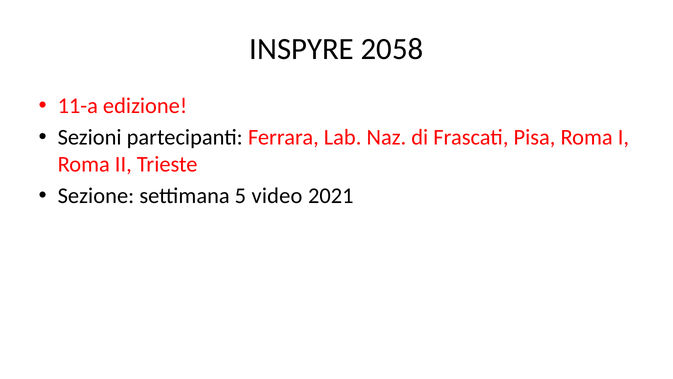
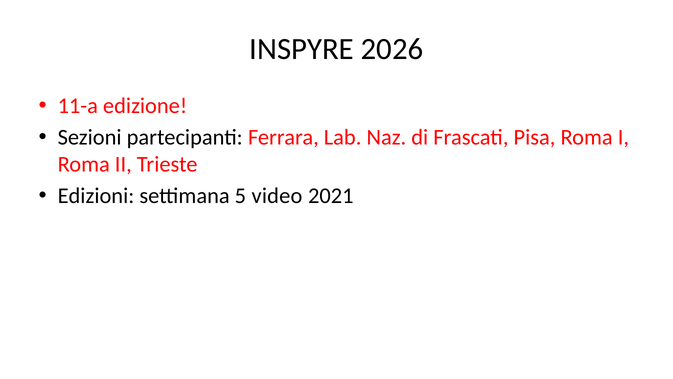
2058: 2058 -> 2026
Sezione: Sezione -> Edizioni
